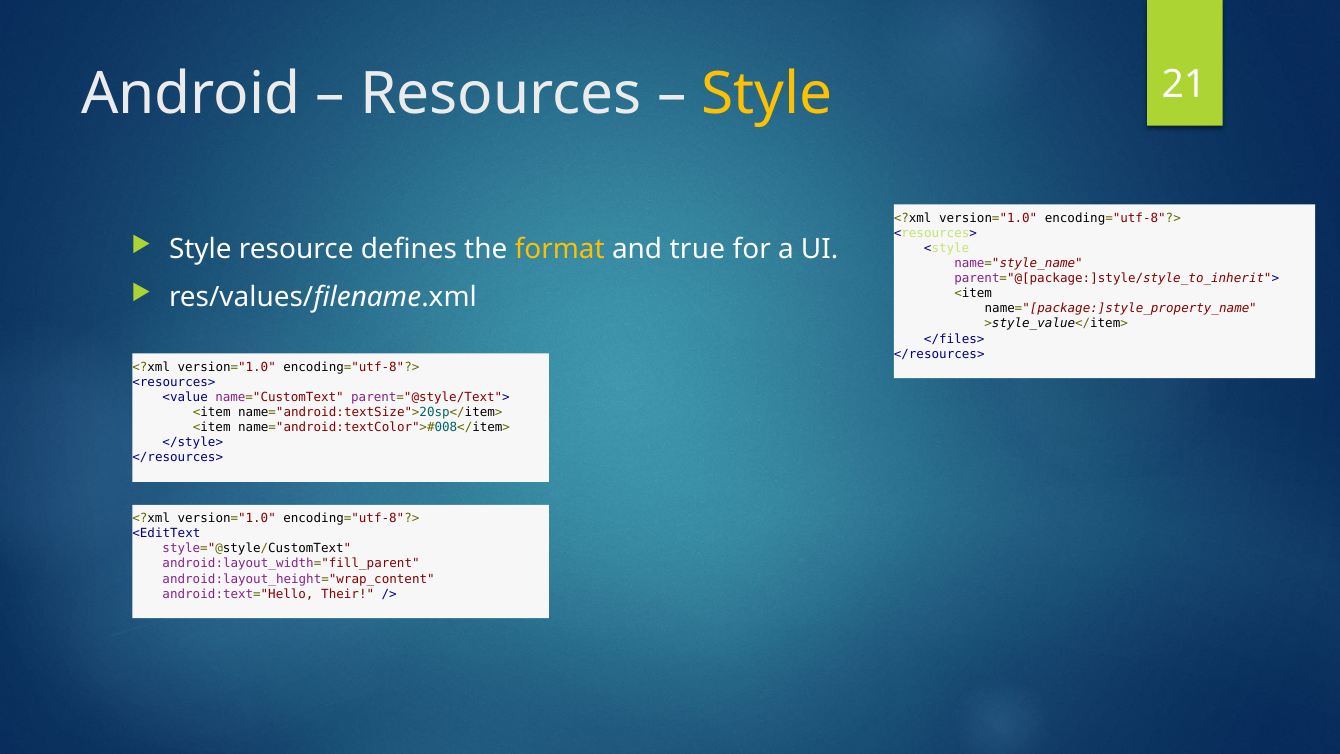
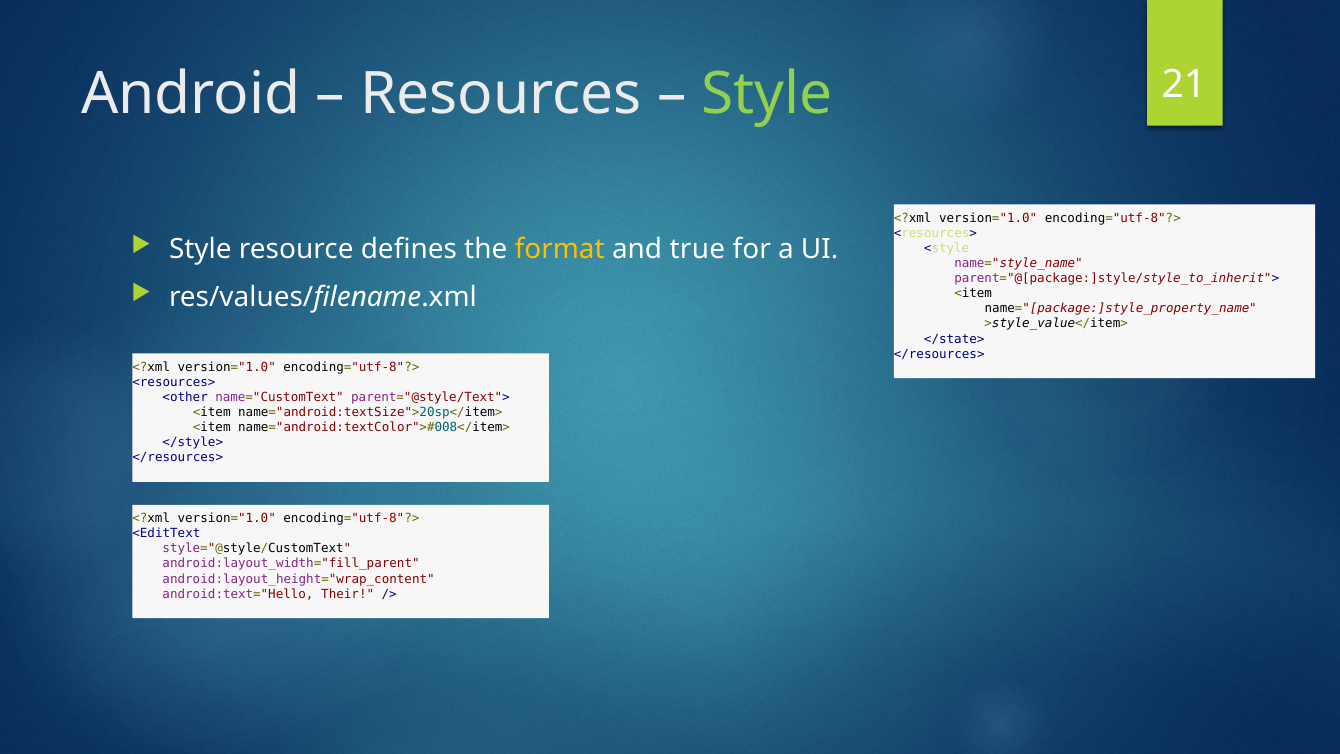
Style at (767, 94) colour: yellow -> light green
</files>: </files> -> </state>
<value: <value -> <other
